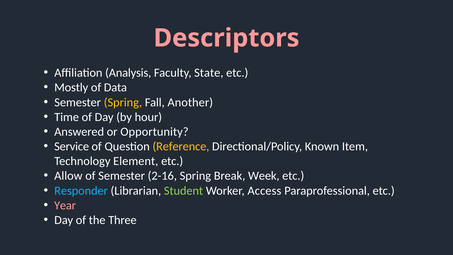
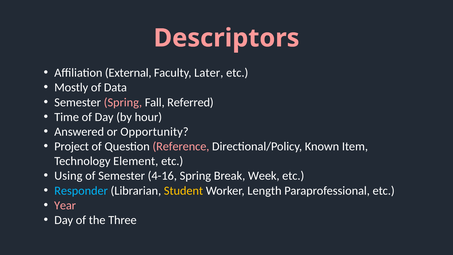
Analysis: Analysis -> External
State: State -> Later
Spring at (123, 102) colour: yellow -> pink
Another: Another -> Referred
Service: Service -> Project
Reference colour: yellow -> pink
Allow: Allow -> Using
2-16: 2-16 -> 4-16
Student colour: light green -> yellow
Access: Access -> Length
